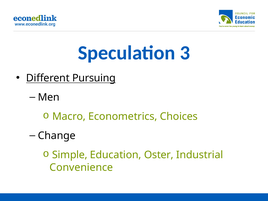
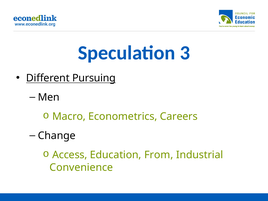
Choices: Choices -> Careers
Simple: Simple -> Access
Oster: Oster -> From
